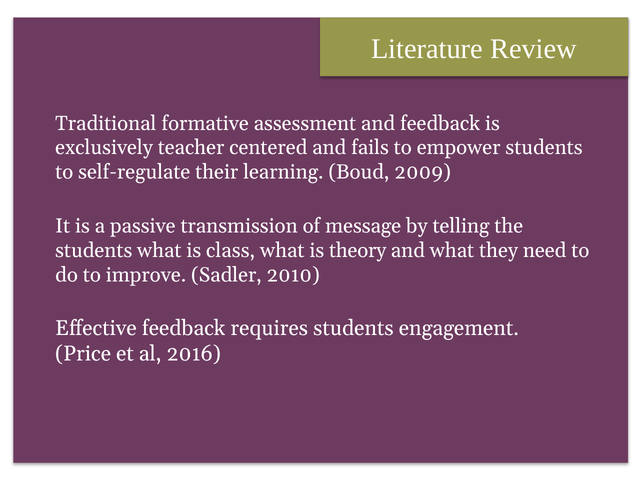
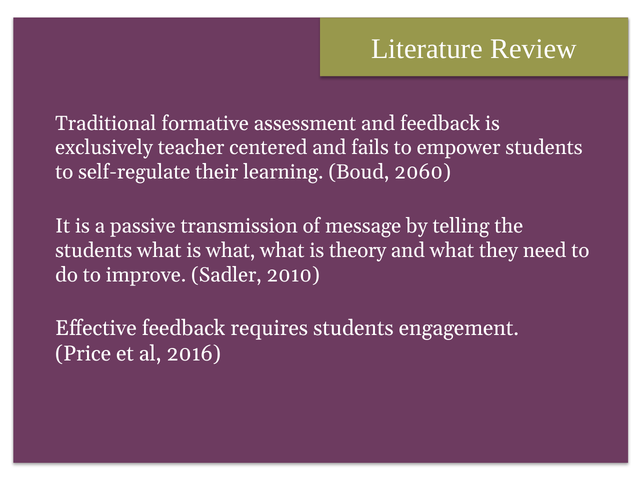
2009: 2009 -> 2060
is class: class -> what
